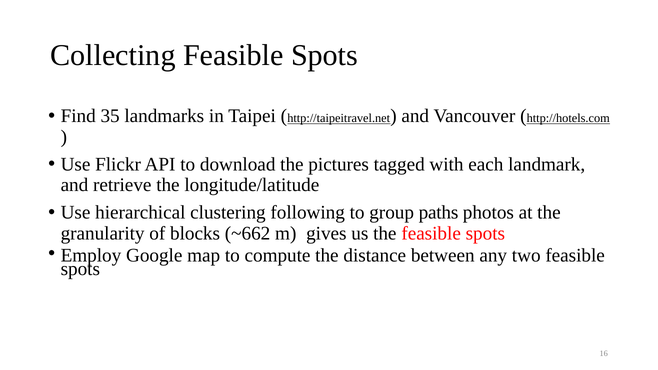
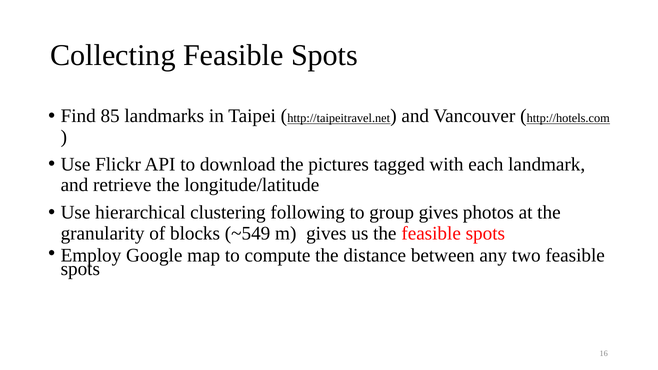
35: 35 -> 85
group paths: paths -> gives
~662: ~662 -> ~549
